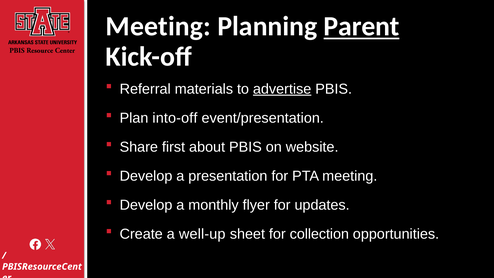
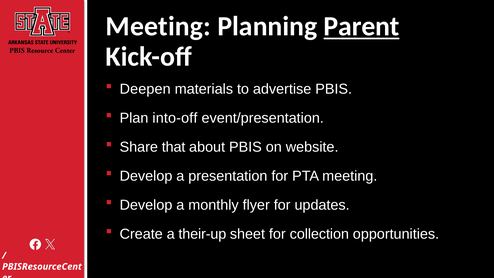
Referral: Referral -> Deepen
advertise underline: present -> none
first: first -> that
well-up: well-up -> their-up
